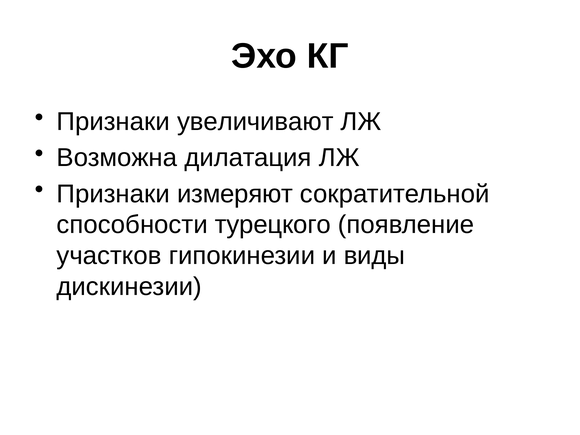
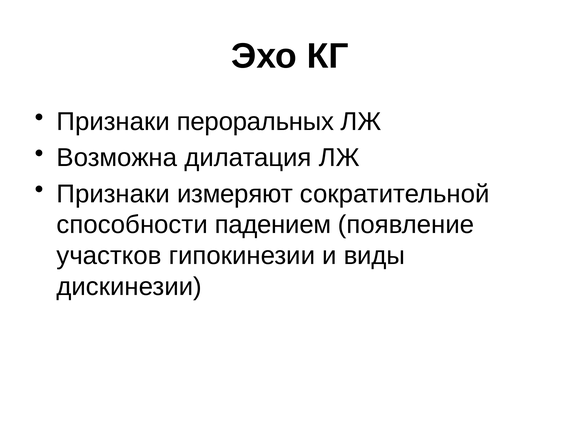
увеличивают: увеличивают -> пероральных
турецкого: турецкого -> падением
